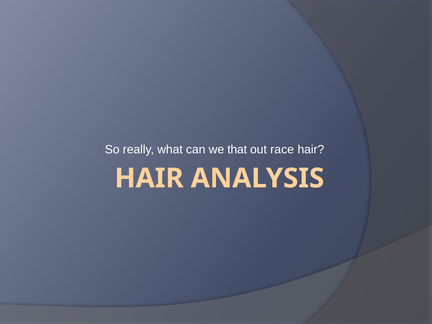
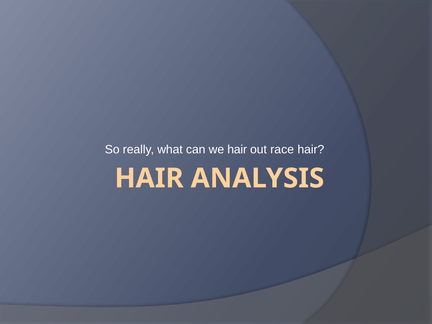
we that: that -> hair
